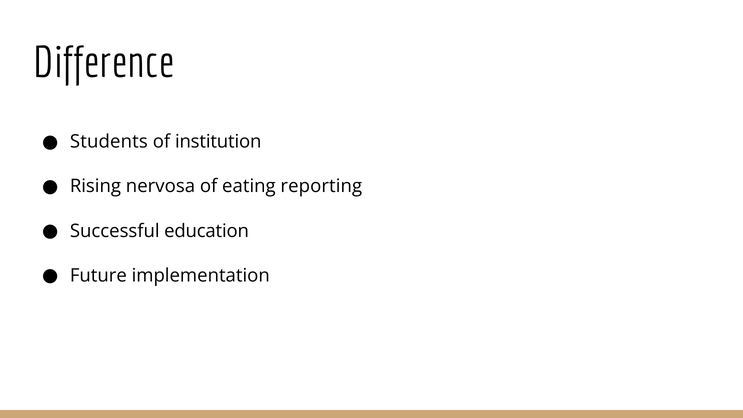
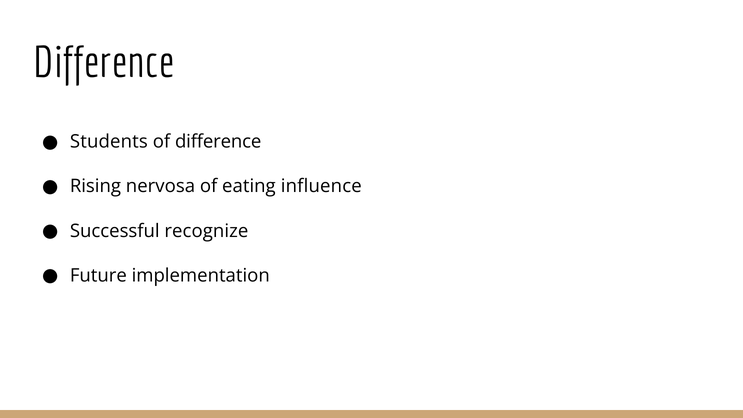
of institution: institution -> difference
reporting: reporting -> influence
education: education -> recognize
